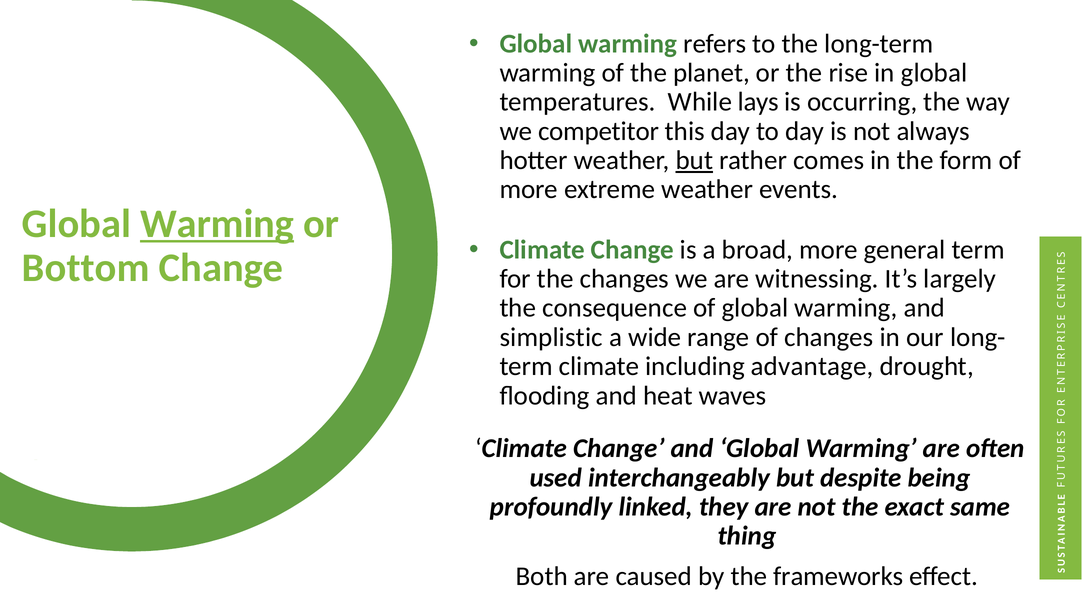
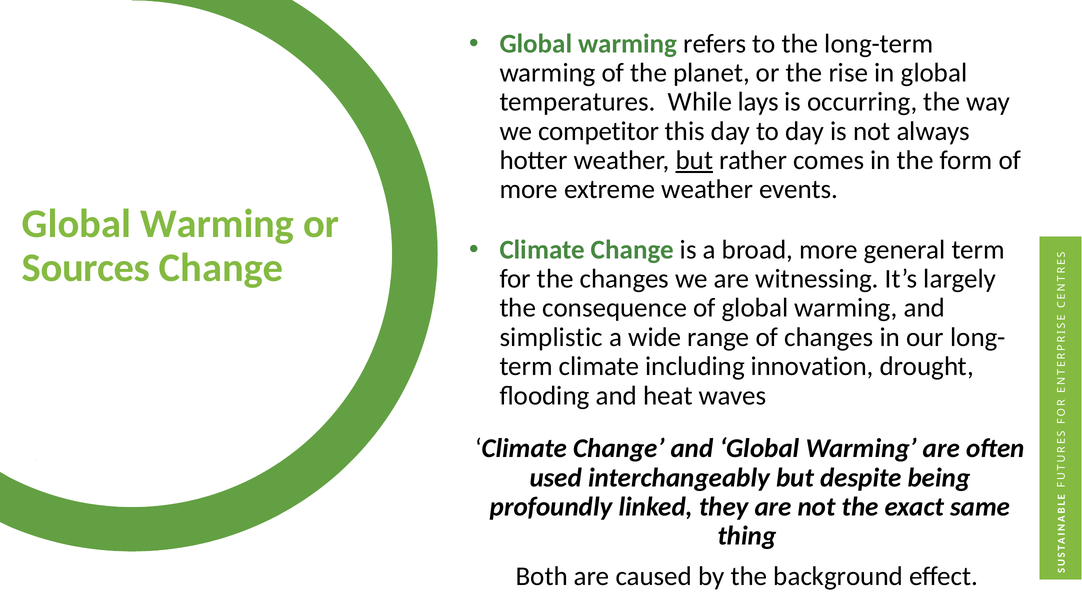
Warming at (217, 224) underline: present -> none
Bottom: Bottom -> Sources
advantage: advantage -> innovation
frameworks: frameworks -> background
